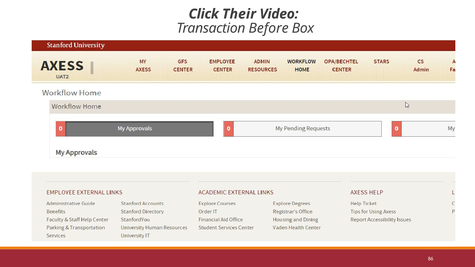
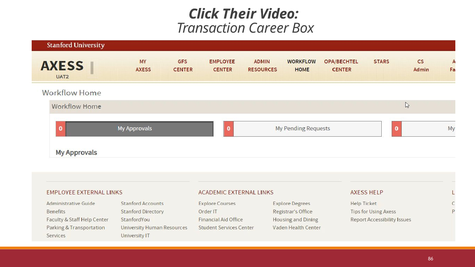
Before: Before -> Career
